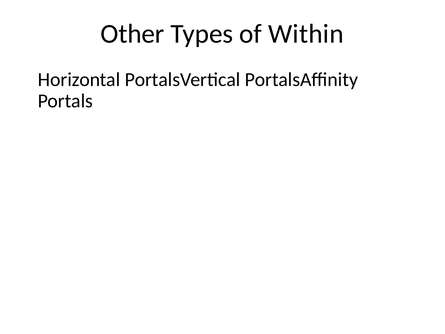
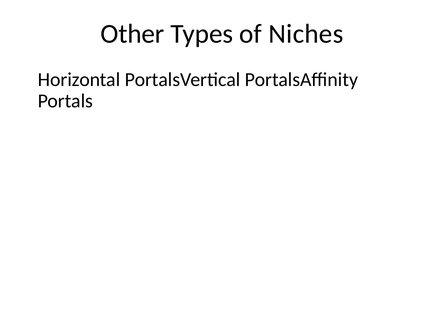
Within: Within -> Niches
